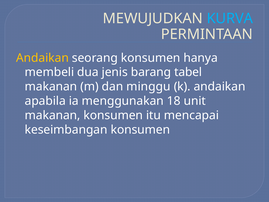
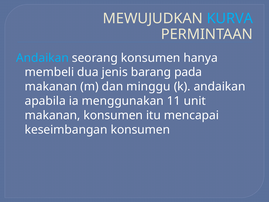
Andaikan at (42, 58) colour: yellow -> light blue
tabel: tabel -> pada
18: 18 -> 11
